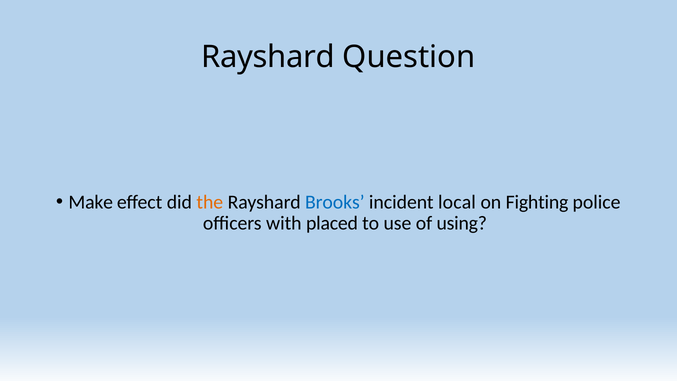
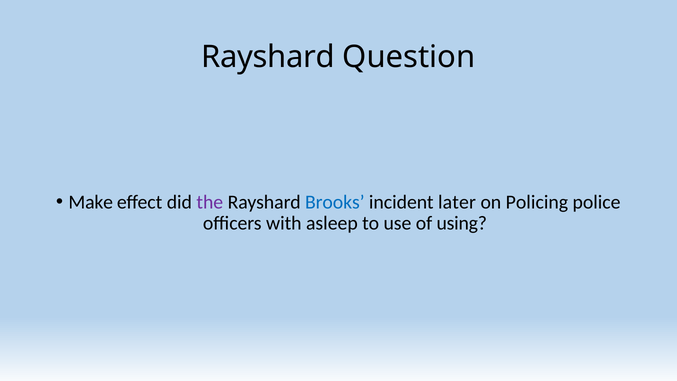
the colour: orange -> purple
local: local -> later
Fighting: Fighting -> Policing
placed: placed -> asleep
